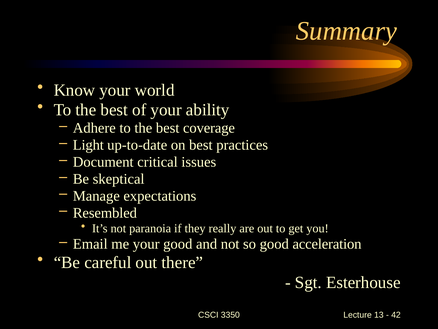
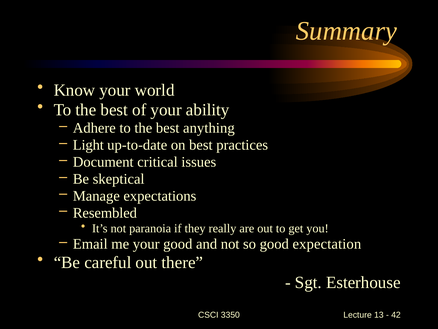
coverage: coverage -> anything
acceleration: acceleration -> expectation
